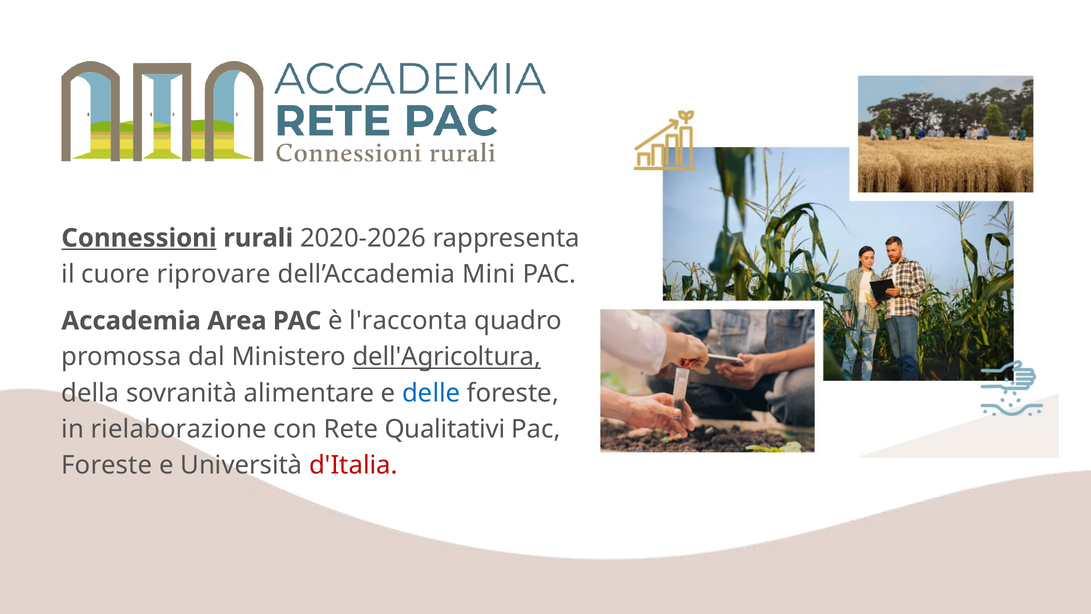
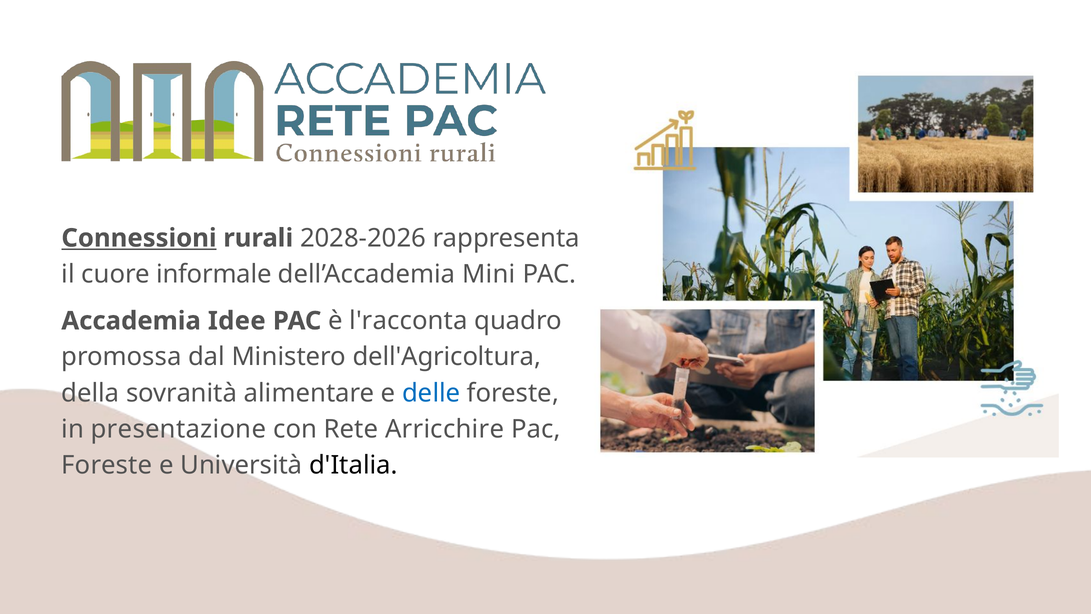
2020-2026: 2020-2026 -> 2028-2026
riprovare: riprovare -> informale
Area: Area -> Idee
dell'Agricoltura underline: present -> none
rielaborazione: rielaborazione -> presentazione
Qualitativi: Qualitativi -> Arricchire
d'Italia colour: red -> black
